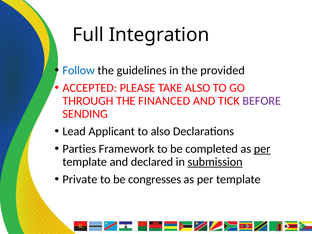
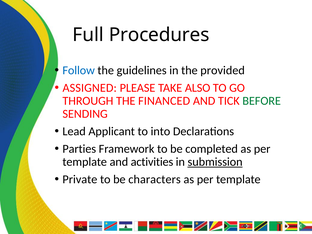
Integration: Integration -> Procedures
ACCEPTED: ACCEPTED -> ASSIGNED
BEFORE colour: purple -> green
to also: also -> into
per at (262, 149) underline: present -> none
declared: declared -> activities
congresses: congresses -> characters
